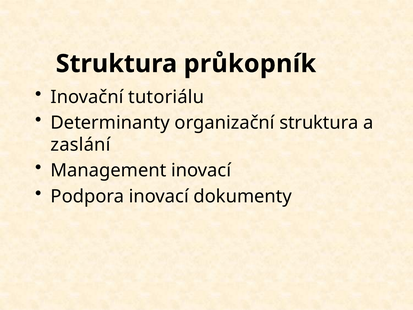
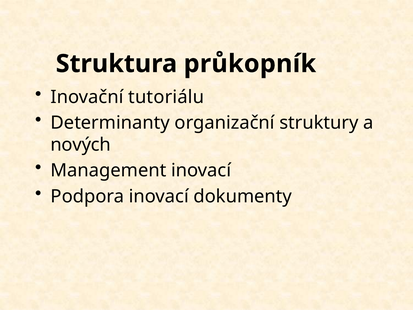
organizační struktura: struktura -> struktury
zaslání: zaslání -> nových
